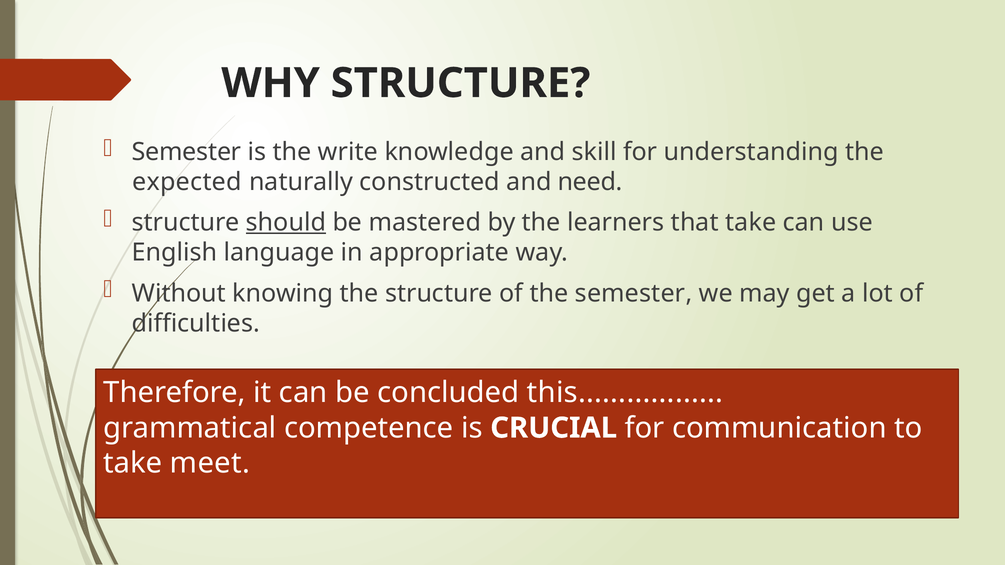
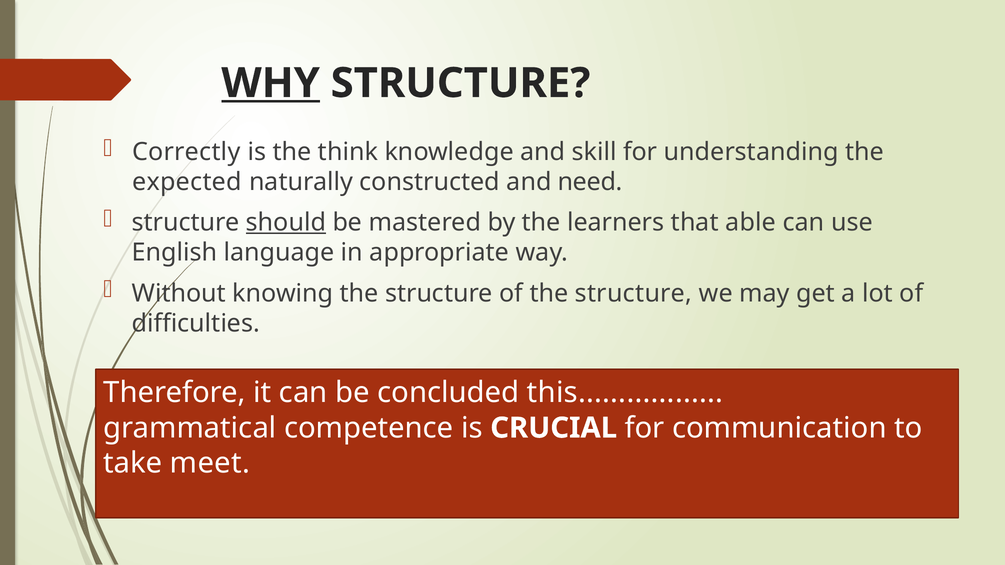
WHY underline: none -> present
Semester at (187, 152): Semester -> Correctly
write: write -> think
that take: take -> able
of the semester: semester -> structure
